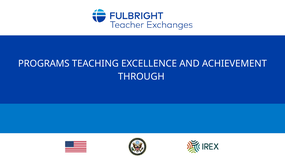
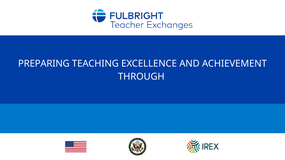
PROGRAMS: PROGRAMS -> PREPARING
